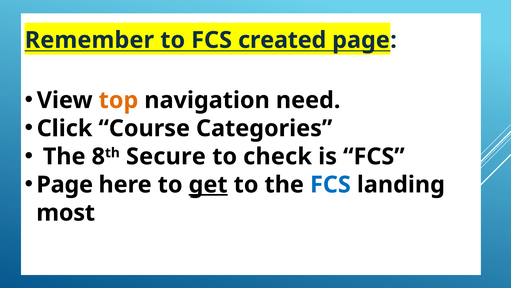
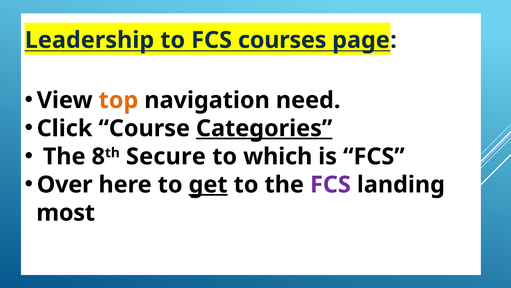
Remember: Remember -> Leadership
created: created -> courses
Categories underline: none -> present
check: check -> which
Page at (65, 184): Page -> Over
FCS at (330, 184) colour: blue -> purple
